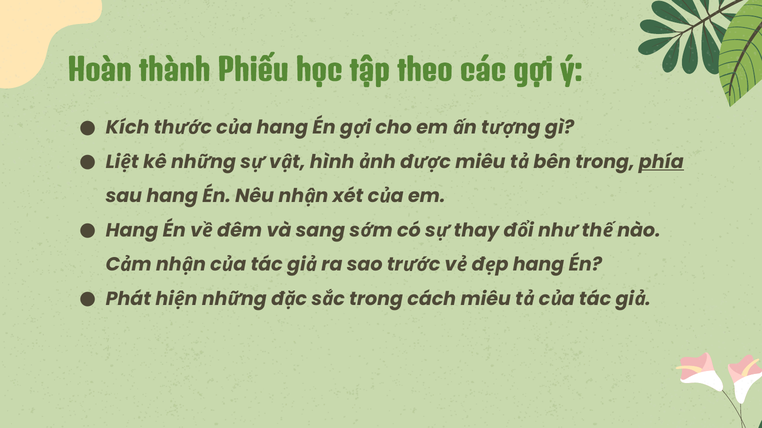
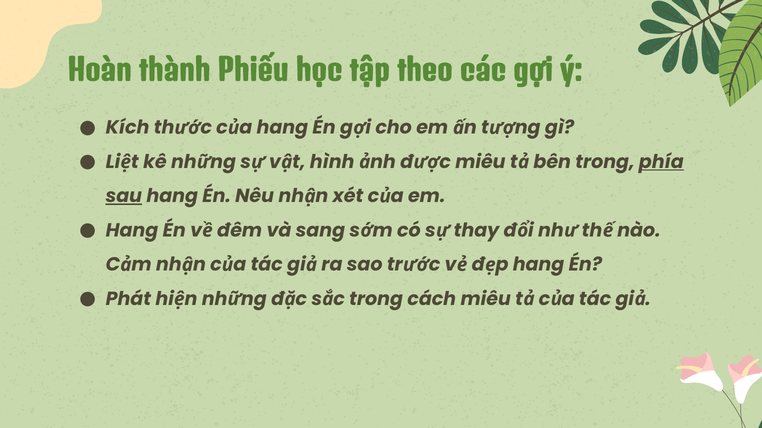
sau underline: none -> present
